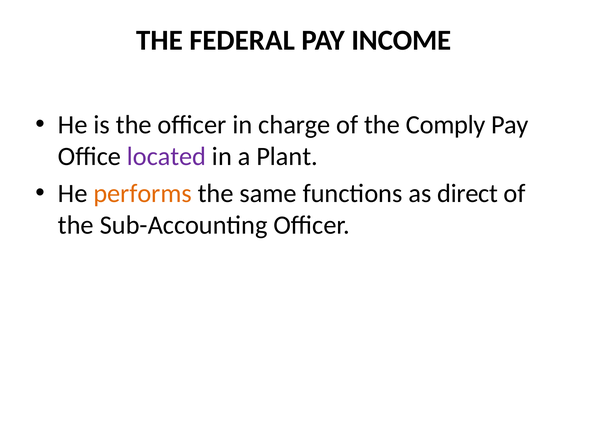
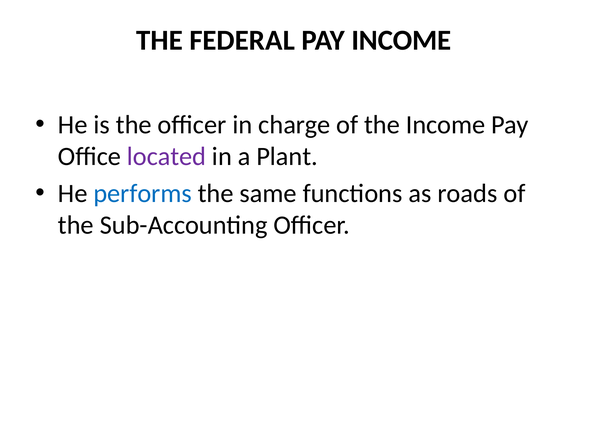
the Comply: Comply -> Income
performs colour: orange -> blue
direct: direct -> roads
